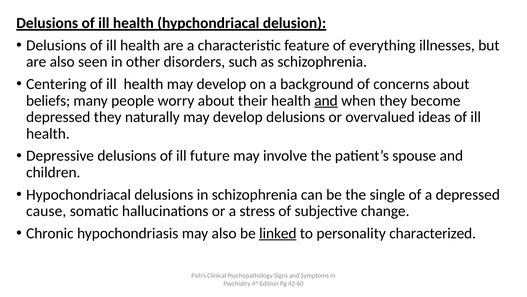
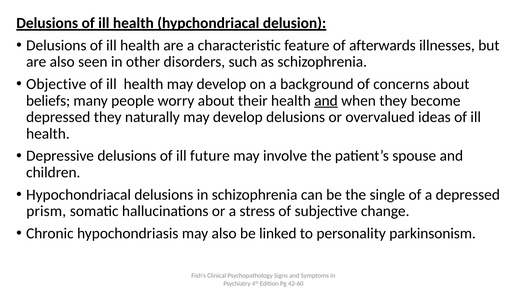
everything: everything -> afterwards
Centering: Centering -> Objective
cause: cause -> prism
linked underline: present -> none
characterized: characterized -> parkinsonism
